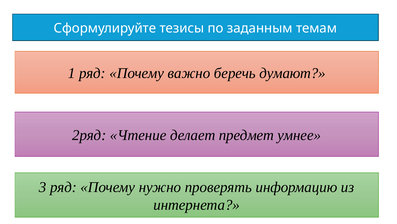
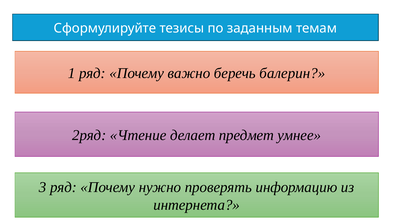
думают: думают -> балерин
